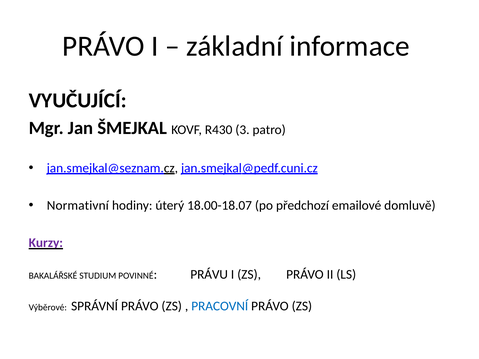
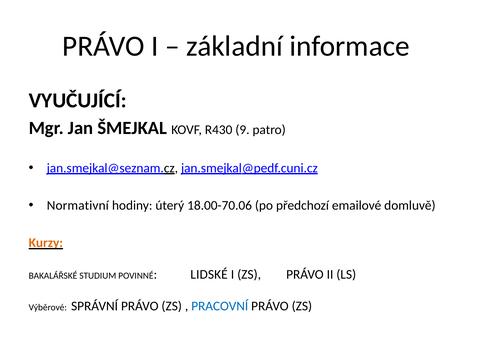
3: 3 -> 9
18.00-18.07: 18.00-18.07 -> 18.00-70.06
Kurzy colour: purple -> orange
PRÁVU: PRÁVU -> LIDSKÉ
